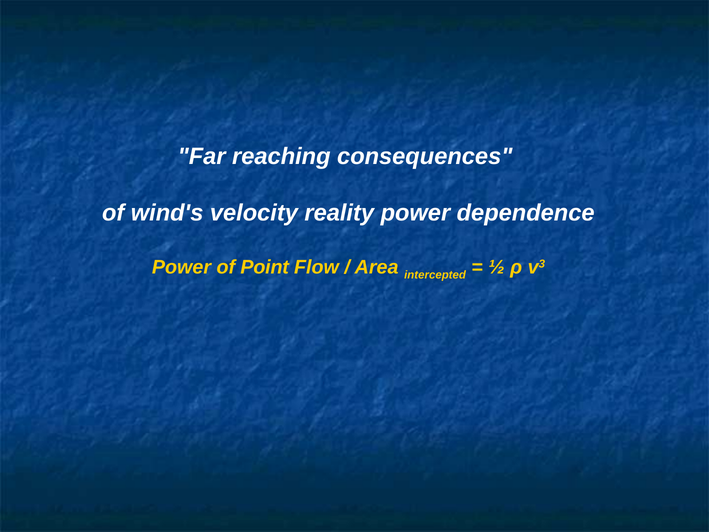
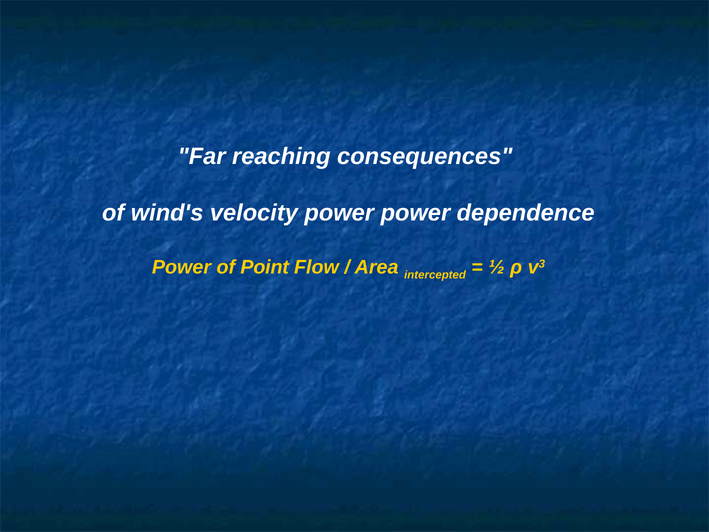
velocity reality: reality -> power
